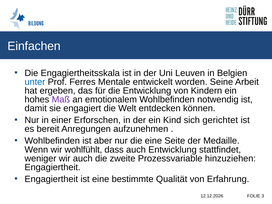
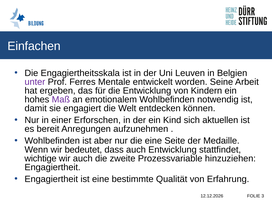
unter colour: blue -> purple
gerichtet: gerichtet -> aktuellen
wohlfühlt: wohlfühlt -> bedeutet
weniger: weniger -> wichtige
